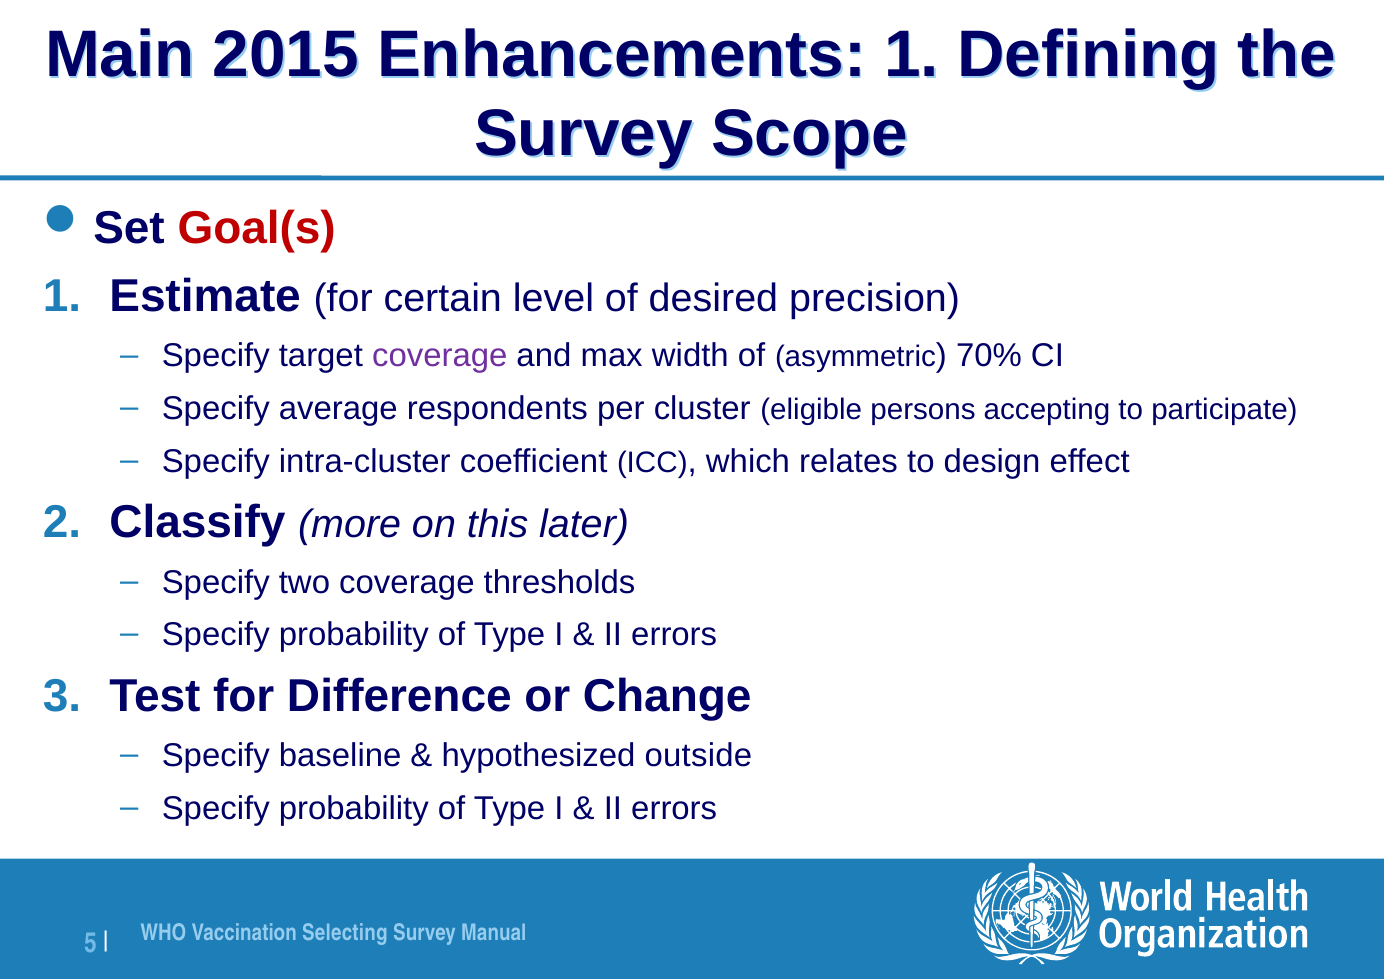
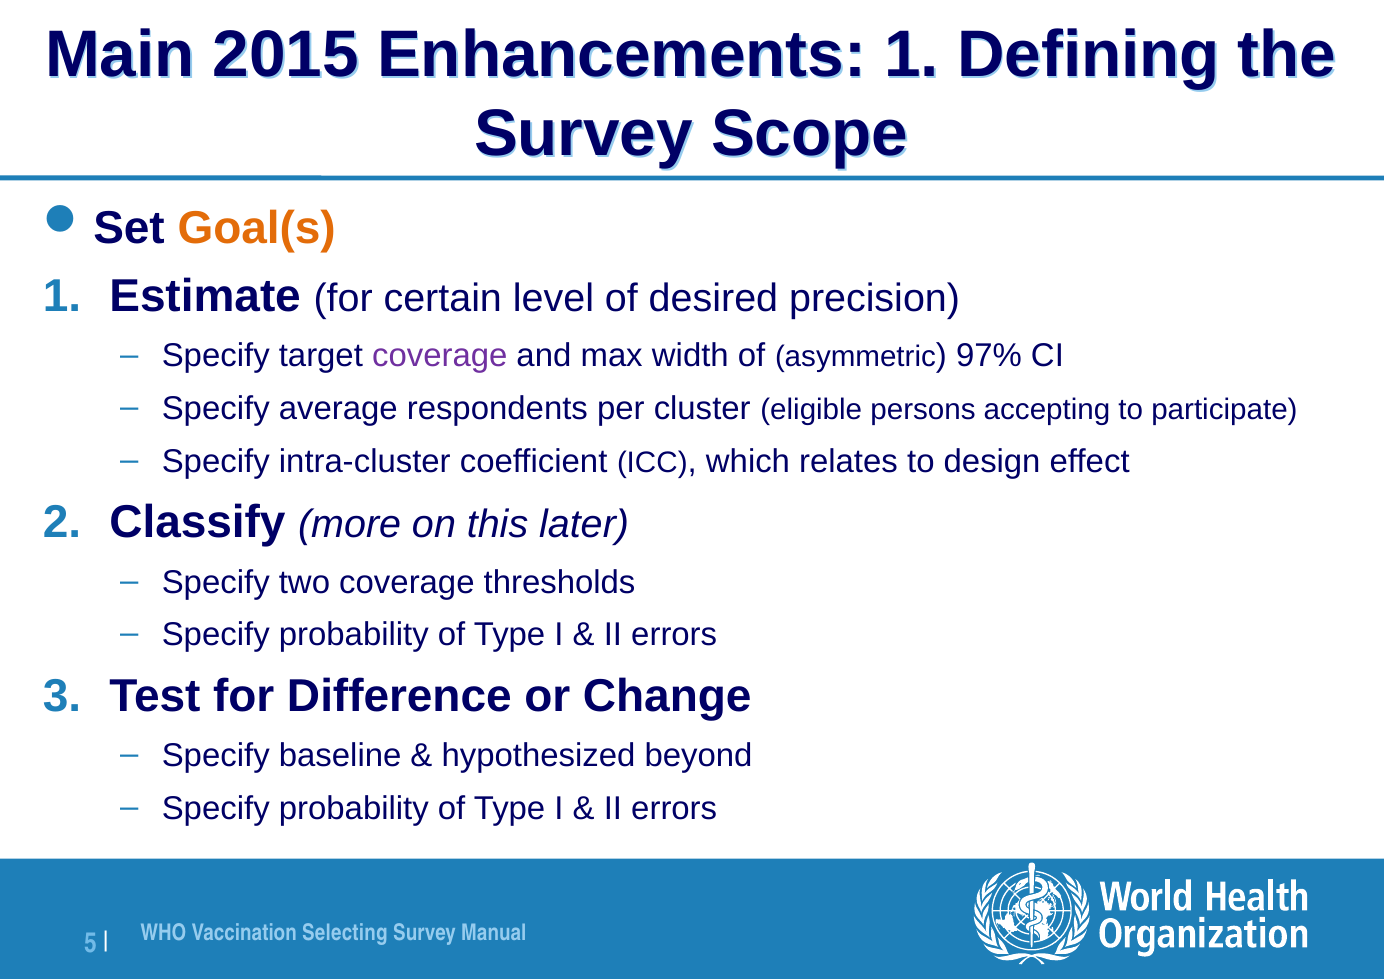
Goal(s colour: red -> orange
70%: 70% -> 97%
outside: outside -> beyond
